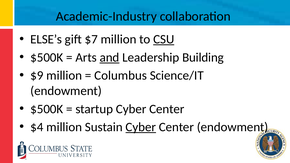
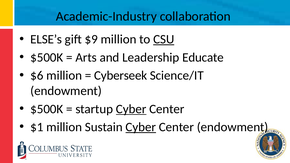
$7: $7 -> $9
and underline: present -> none
Building: Building -> Educate
$9: $9 -> $6
Columbus: Columbus -> Cyberseek
Cyber at (131, 109) underline: none -> present
$4: $4 -> $1
